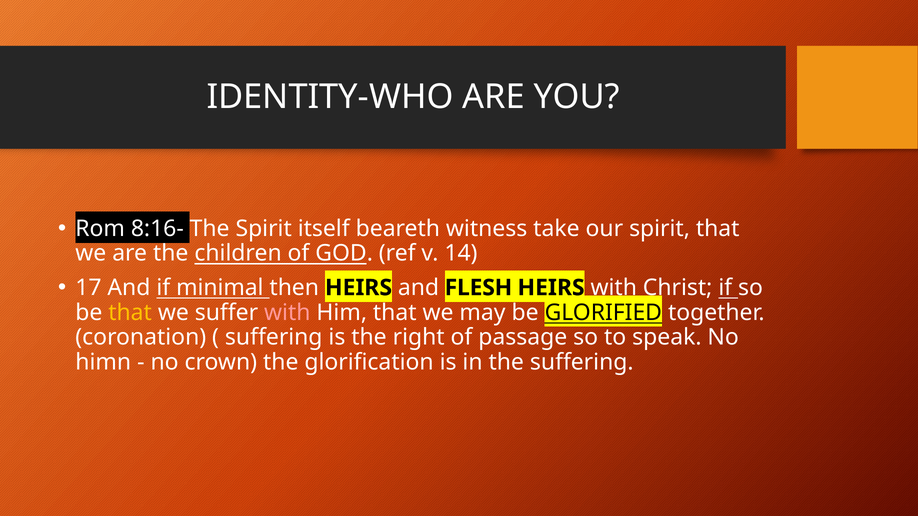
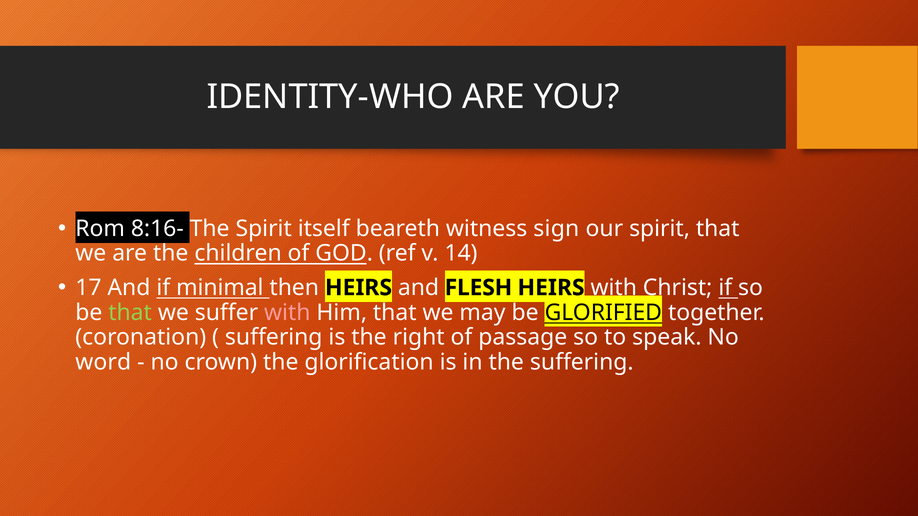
take: take -> sign
that at (130, 313) colour: yellow -> light green
himn: himn -> word
